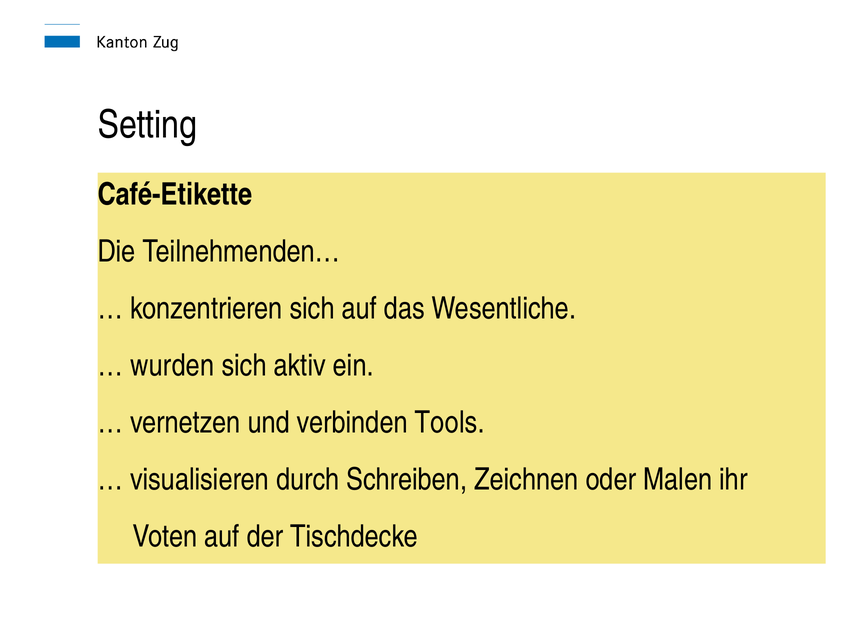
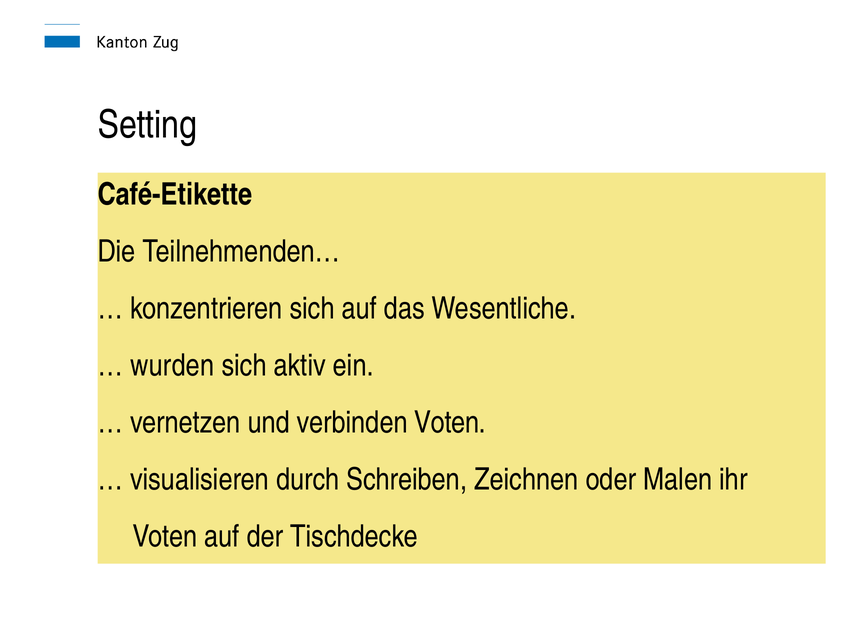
verbinden Tools: Tools -> Voten
